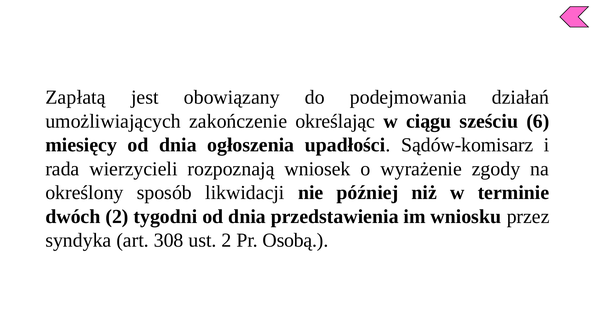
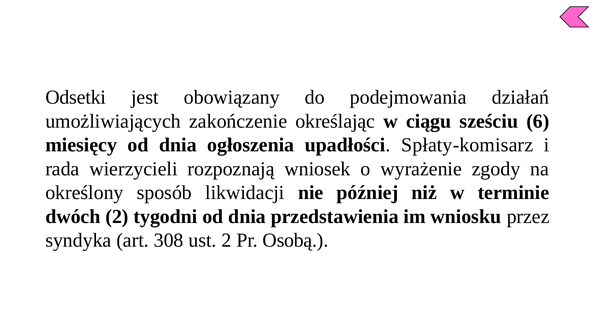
Zapłatą: Zapłatą -> Odsetki
Sądów-komisarz: Sądów-komisarz -> Spłaty-komisarz
